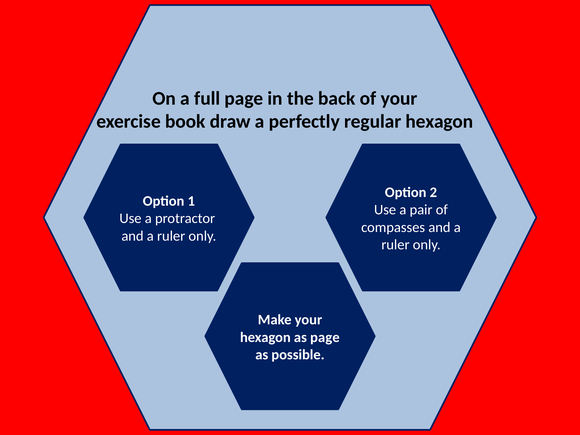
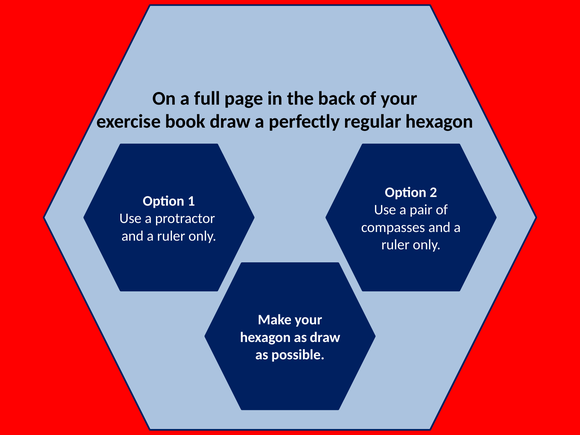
as page: page -> draw
